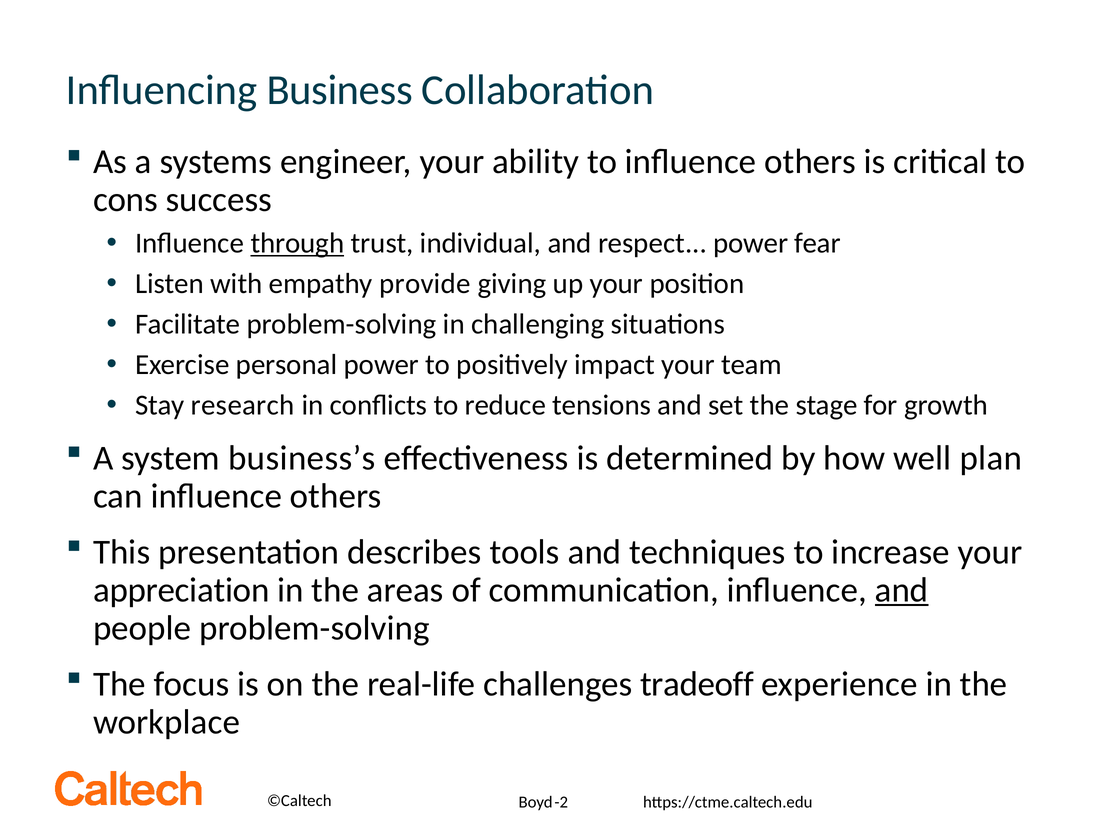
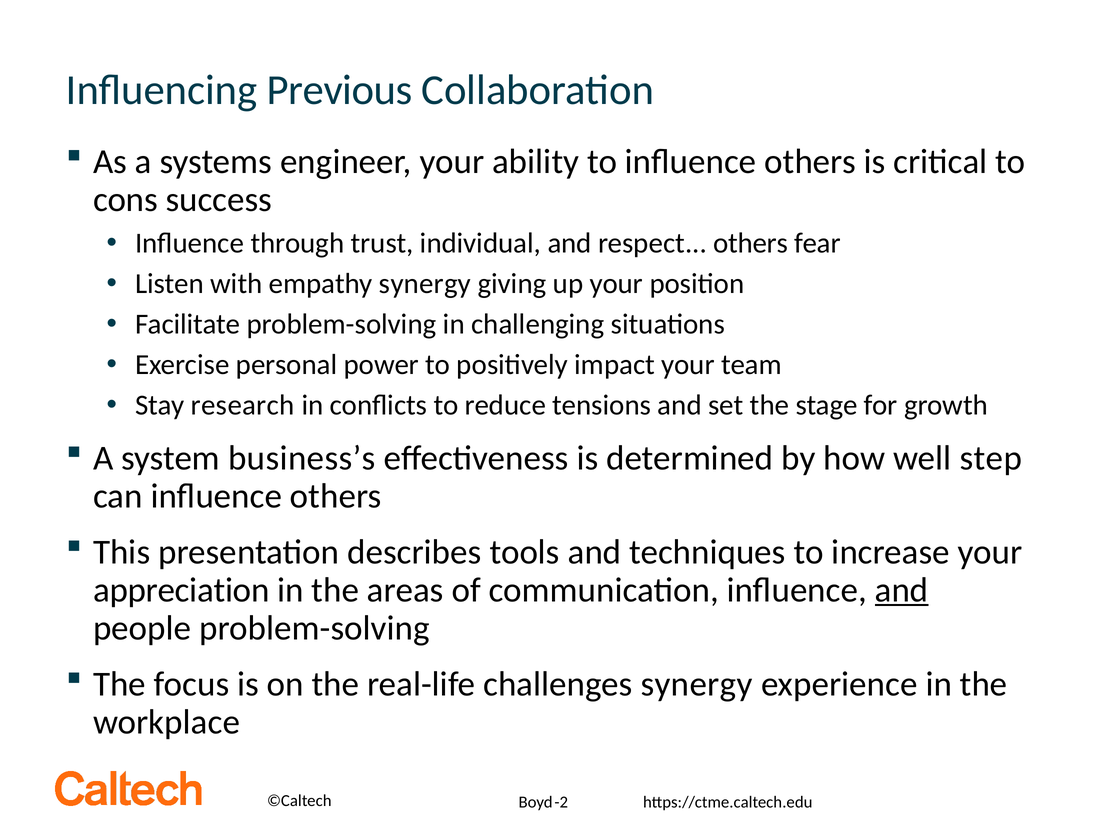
Business: Business -> Previous
through underline: present -> none
respect power: power -> others
empathy provide: provide -> synergy
plan: plan -> step
challenges tradeoff: tradeoff -> synergy
